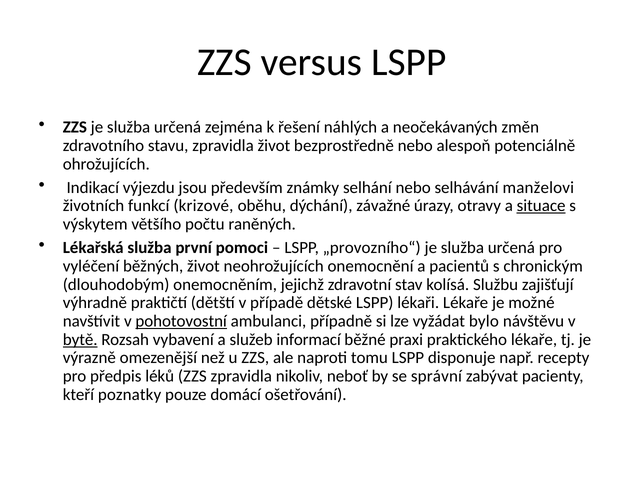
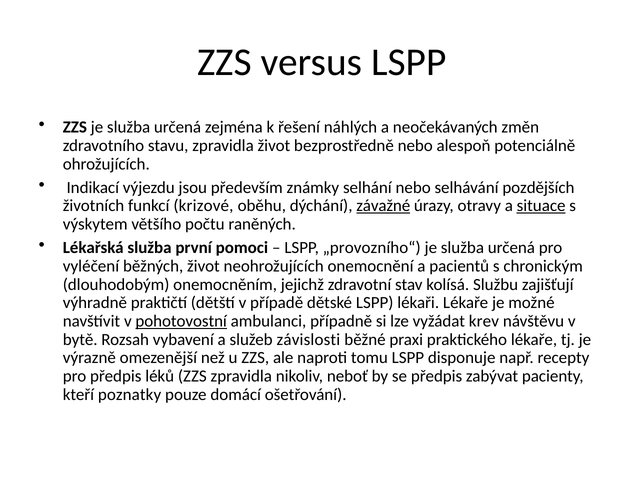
manželovi: manželovi -> pozdějších
závažné underline: none -> present
bylo: bylo -> krev
bytě underline: present -> none
informací: informací -> závislosti
se správní: správní -> předpis
